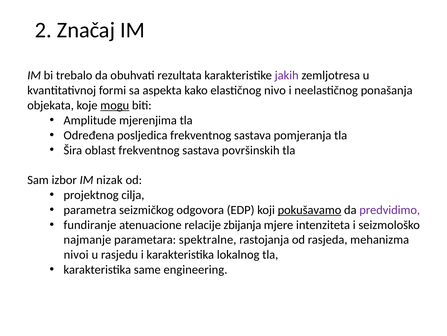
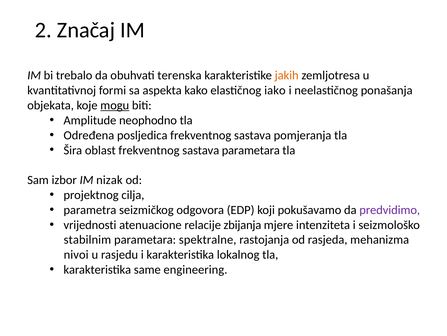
rezultata: rezultata -> terenska
jakih colour: purple -> orange
nivo: nivo -> iako
mjerenjima: mjerenjima -> neophodno
sastava površinskih: površinskih -> parametara
pokušavamo underline: present -> none
fundiranje: fundiranje -> vrijednosti
najmanje: najmanje -> stabilnim
